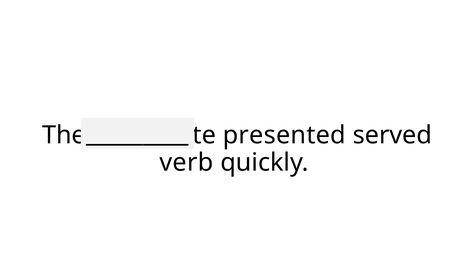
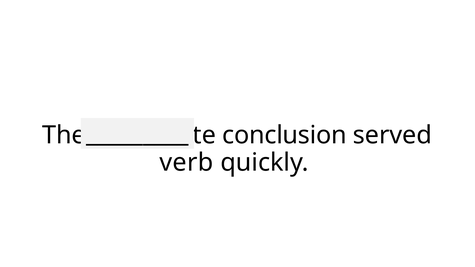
presented: presented -> conclusion
